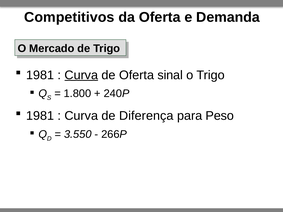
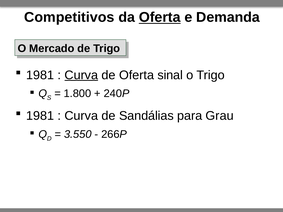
Oferta at (160, 17) underline: none -> present
Diferença: Diferença -> Sandálias
Peso: Peso -> Grau
